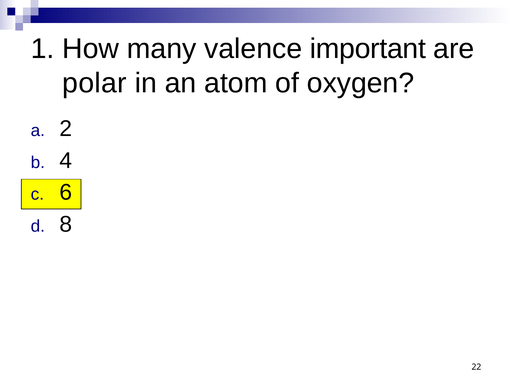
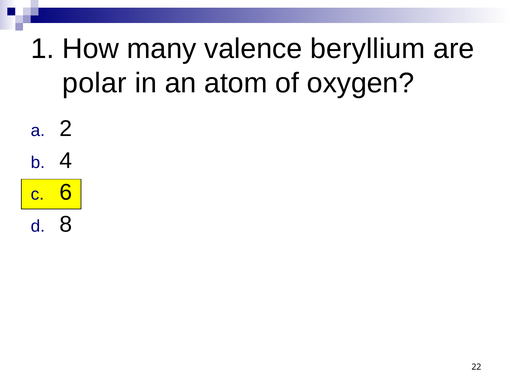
important: important -> beryllium
